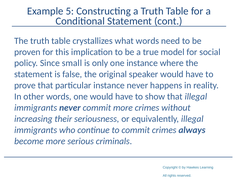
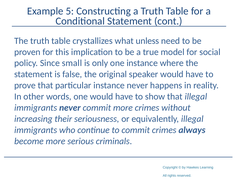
what words: words -> unless
